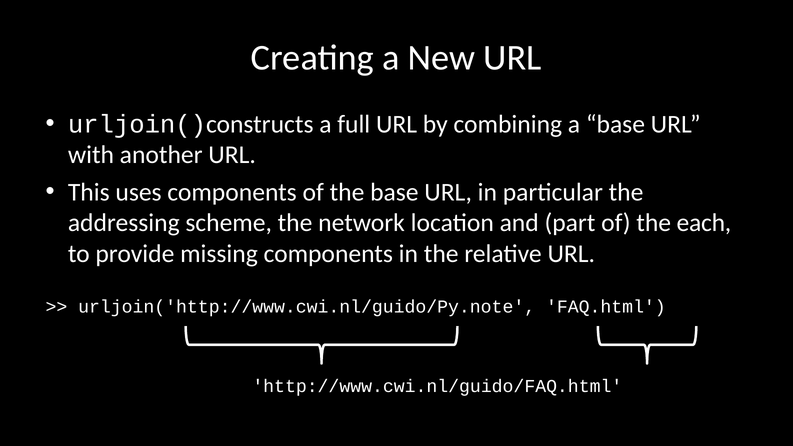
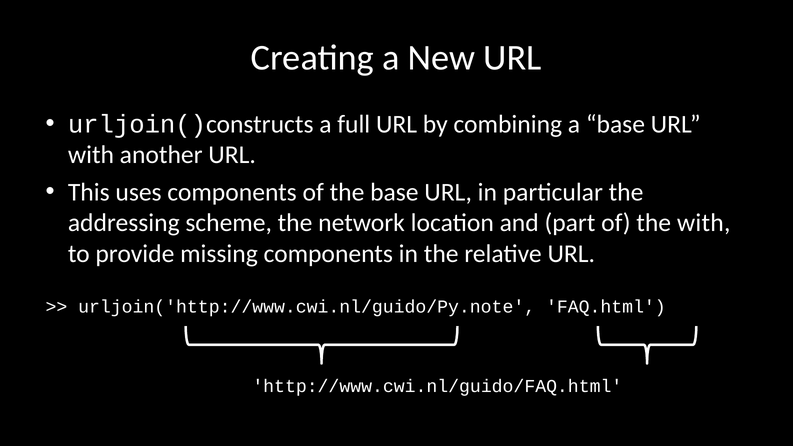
the each: each -> with
